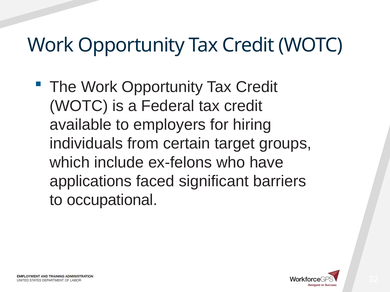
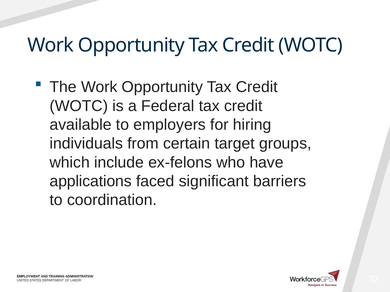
occupational: occupational -> coordination
